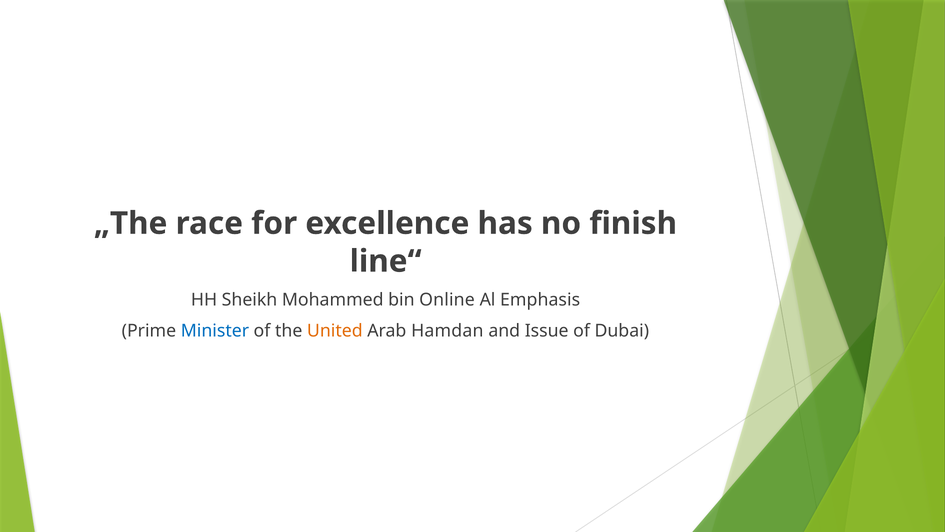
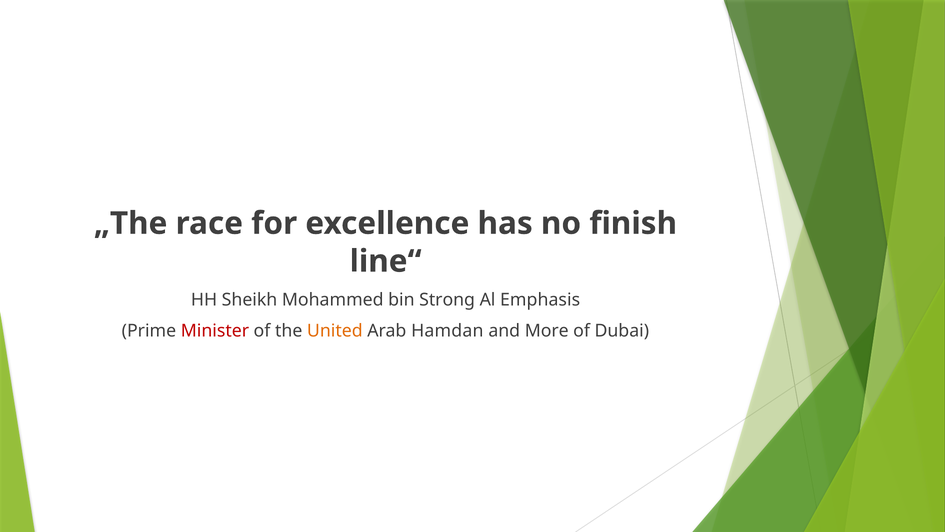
Online: Online -> Strong
Minister colour: blue -> red
Issue: Issue -> More
